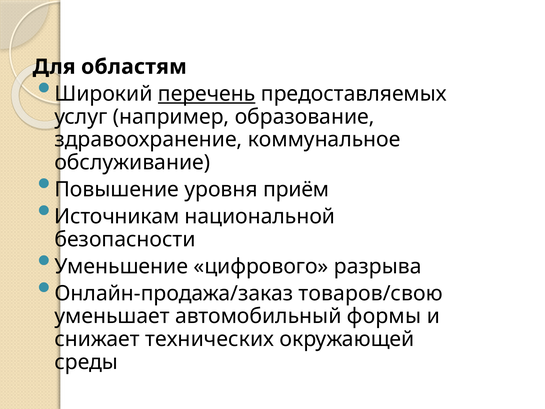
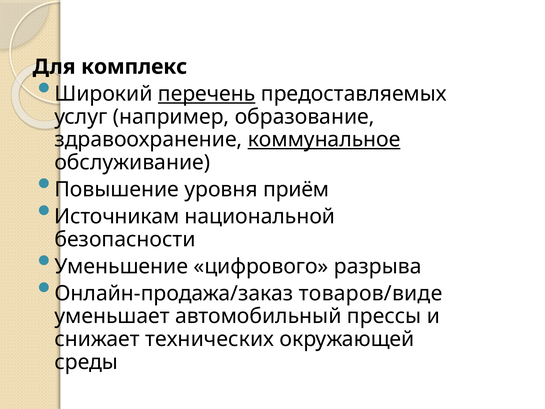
областям: областям -> комплекс
коммунальное underline: none -> present
товаров/свою: товаров/свою -> товаров/виде
формы: формы -> прессы
